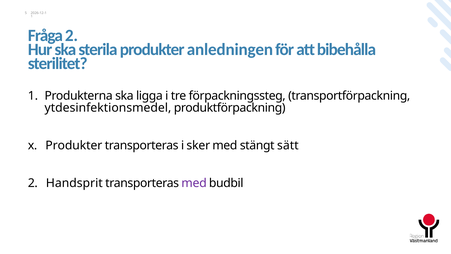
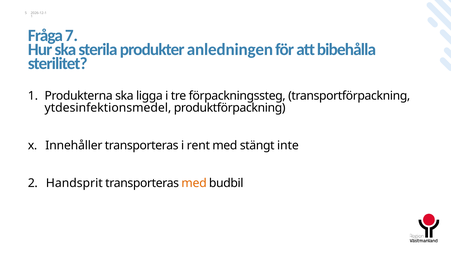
Fråga 2: 2 -> 7
x Produkter: Produkter -> Innehåller
sker: sker -> rent
sätt: sätt -> inte
med at (194, 183) colour: purple -> orange
